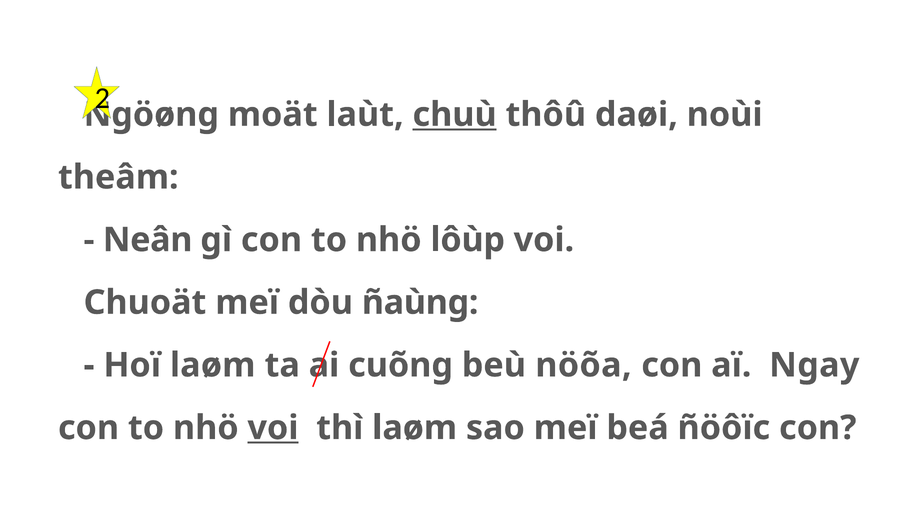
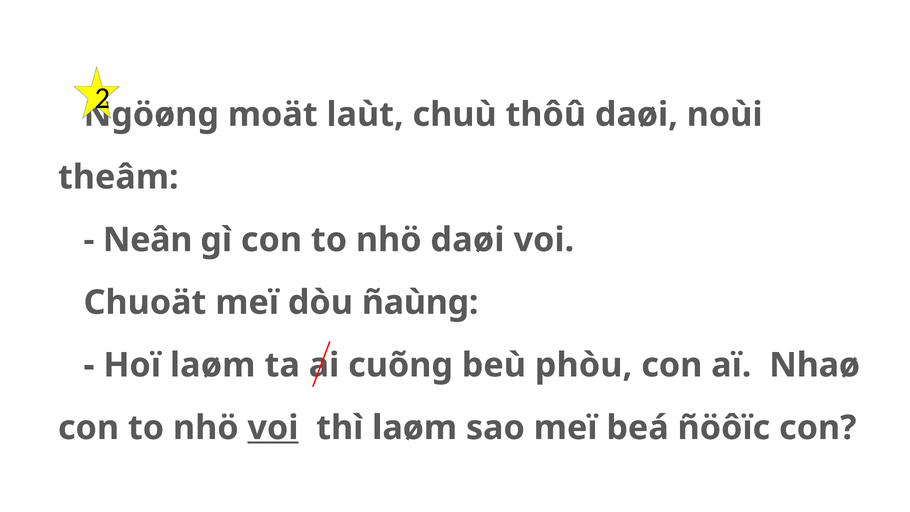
chuù underline: present -> none
nhö lôùp: lôùp -> daøi
nöõa: nöõa -> phòu
Ngay: Ngay -> Nhaø
